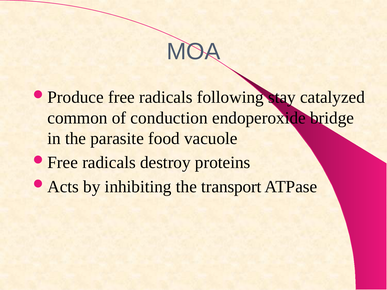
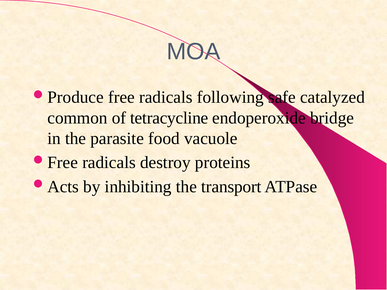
stay: stay -> safe
conduction: conduction -> tetracycline
